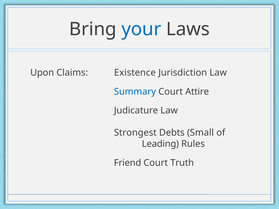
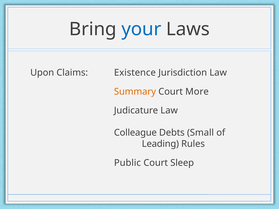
Summary colour: blue -> orange
Attire: Attire -> More
Strongest: Strongest -> Colleague
Friend: Friend -> Public
Truth: Truth -> Sleep
